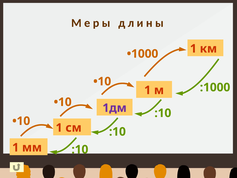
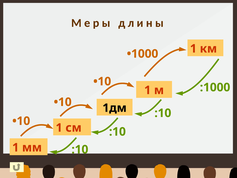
1дм colour: purple -> black
